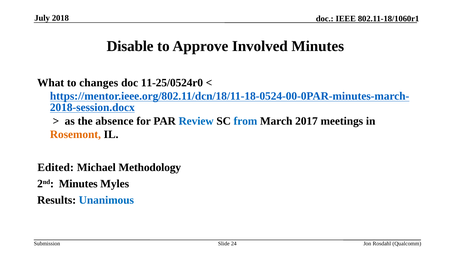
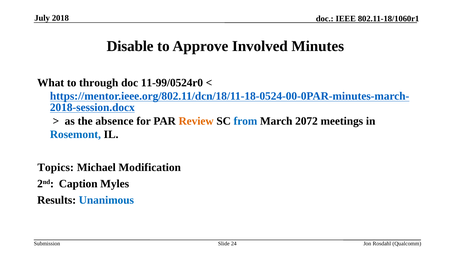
changes: changes -> through
11-25/0524r0: 11-25/0524r0 -> 11-99/0524r0
Review colour: blue -> orange
2017: 2017 -> 2072
Rosemont colour: orange -> blue
Edited: Edited -> Topics
Methodology: Methodology -> Modification
2nd Minutes: Minutes -> Caption
